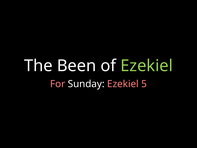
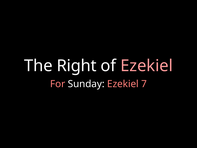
Been: Been -> Right
Ezekiel at (147, 66) colour: light green -> pink
5: 5 -> 7
